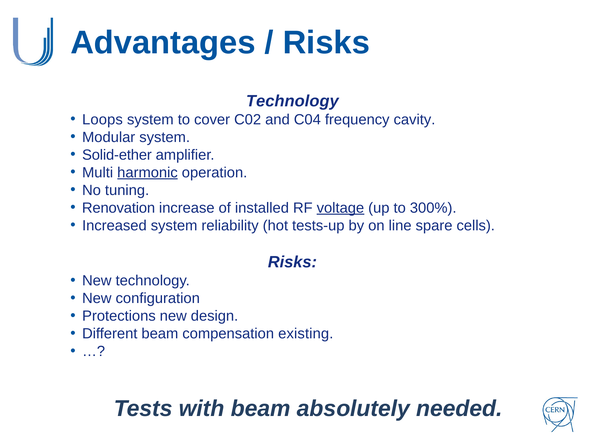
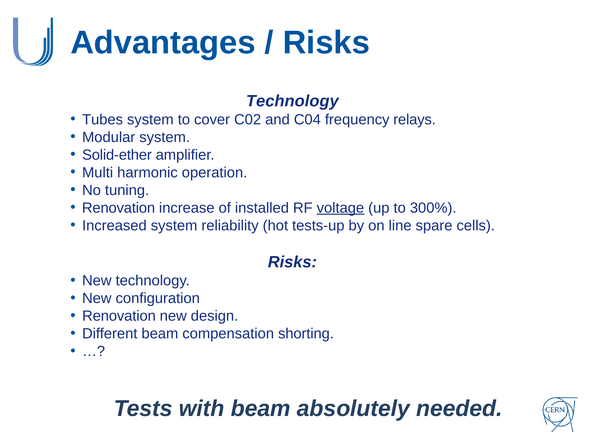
Loops: Loops -> Tubes
cavity: cavity -> relays
harmonic underline: present -> none
Protections at (119, 316): Protections -> Renovation
existing: existing -> shorting
